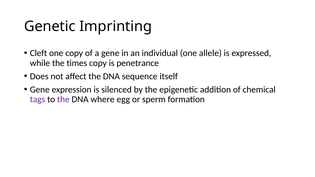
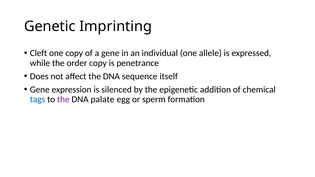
times: times -> order
tags colour: purple -> blue
where: where -> palate
